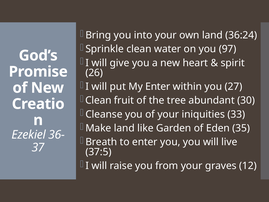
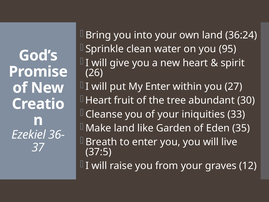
97: 97 -> 95
Clean at (98, 100): Clean -> Heart
